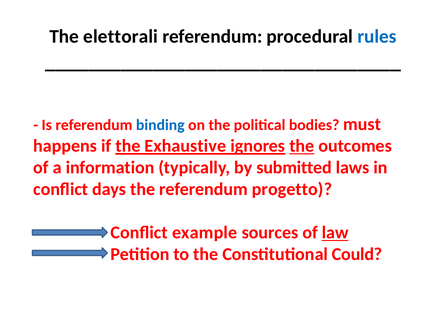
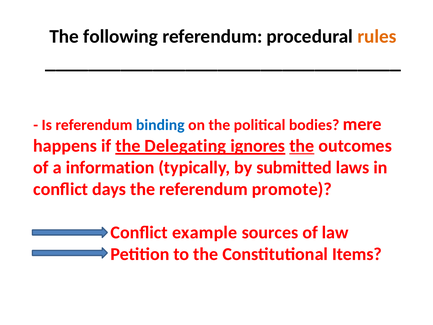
elettorali: elettorali -> following
rules colour: blue -> orange
must: must -> mere
Exhaustive: Exhaustive -> Delegating
progetto: progetto -> promote
law underline: present -> none
Could: Could -> Items
